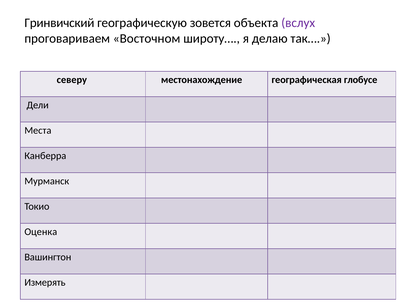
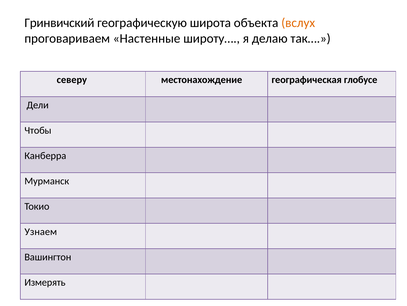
зовется: зовется -> широта
вслух colour: purple -> orange
Восточном: Восточном -> Настенные
Места: Места -> Чтобы
Оценка: Оценка -> Узнаем
